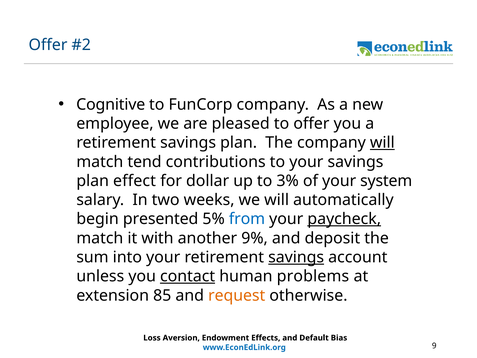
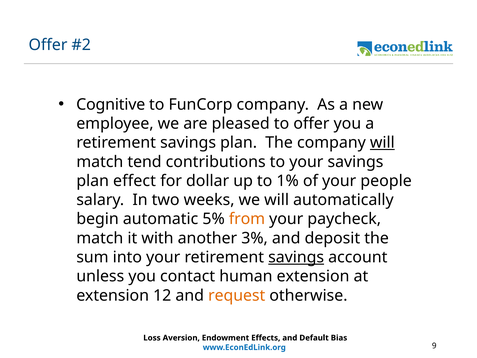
3%: 3% -> 1%
system: system -> people
presented: presented -> automatic
from colour: blue -> orange
paycheck underline: present -> none
9%: 9% -> 3%
contact underline: present -> none
human problems: problems -> extension
85: 85 -> 12
